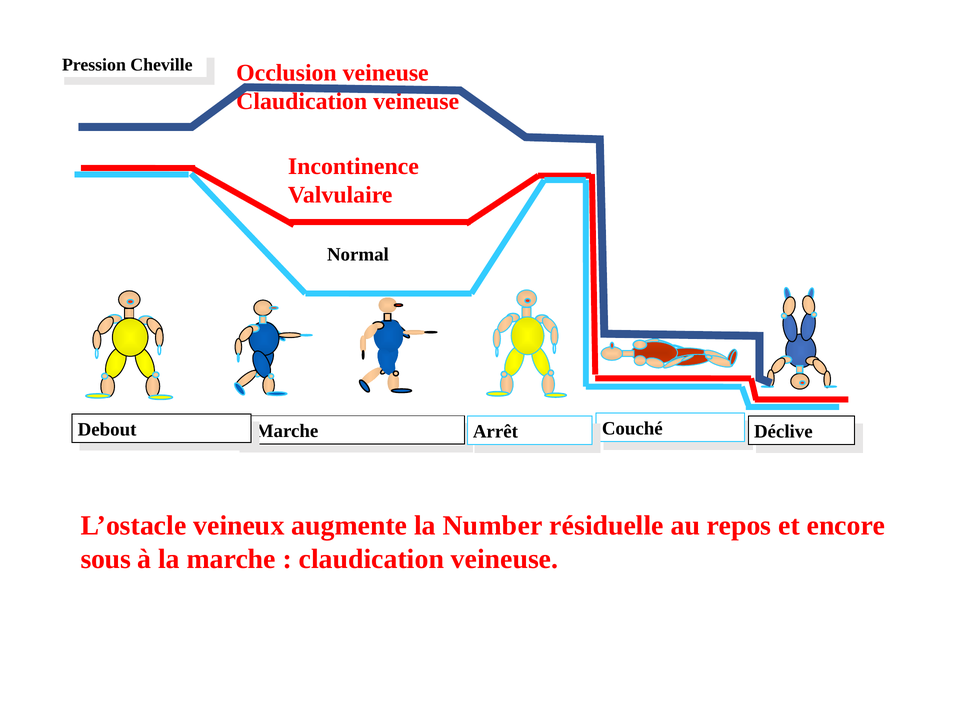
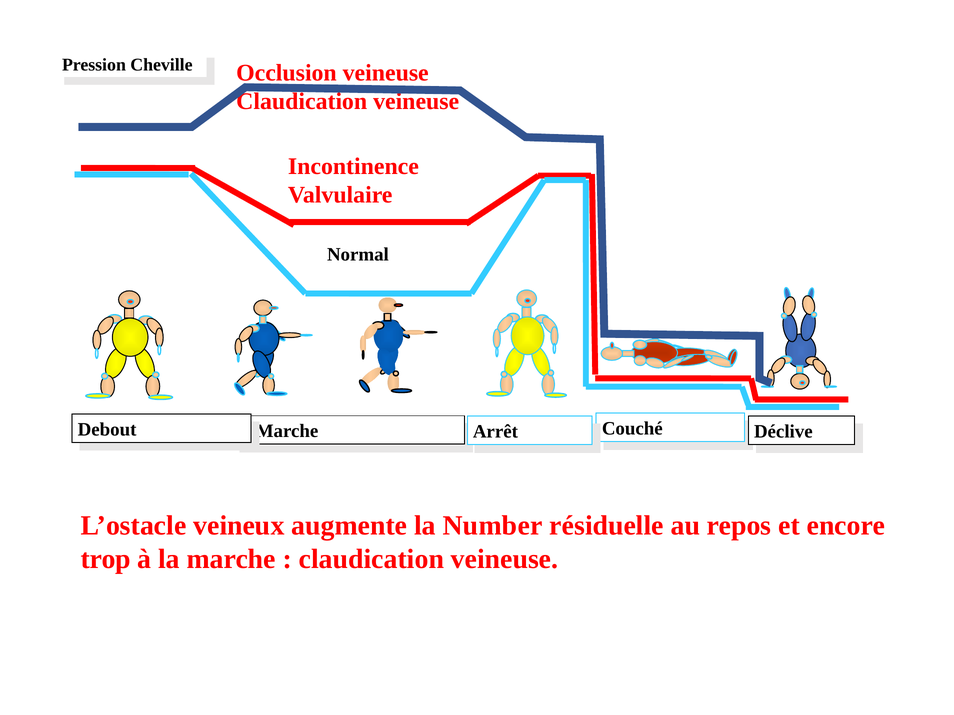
sous: sous -> trop
